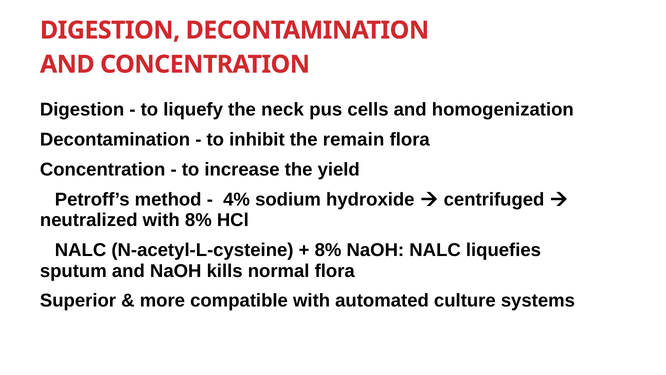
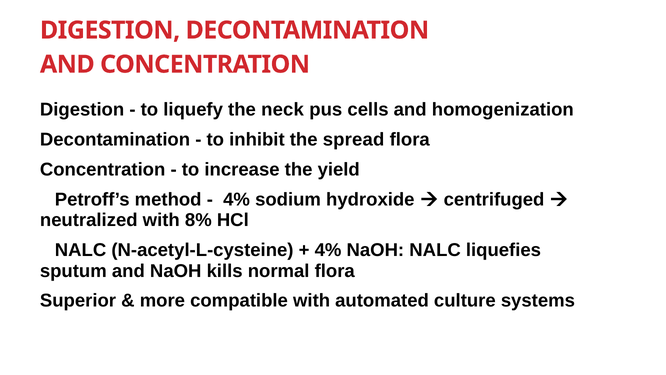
remain: remain -> spread
8% at (328, 250): 8% -> 4%
